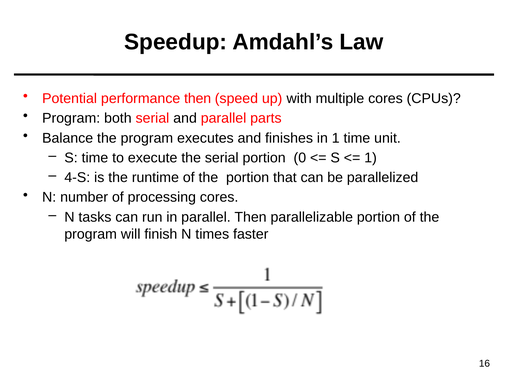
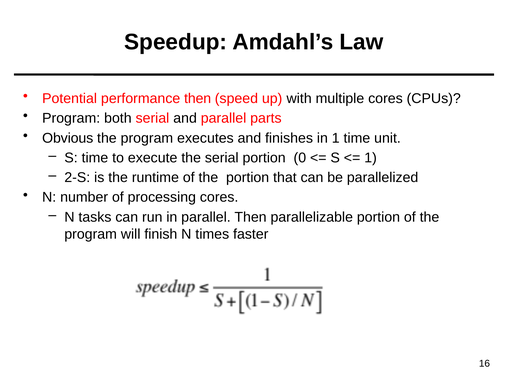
Balance: Balance -> Obvious
4-S: 4-S -> 2-S
